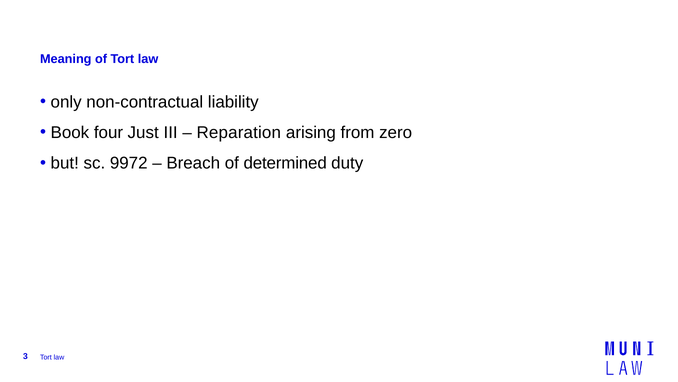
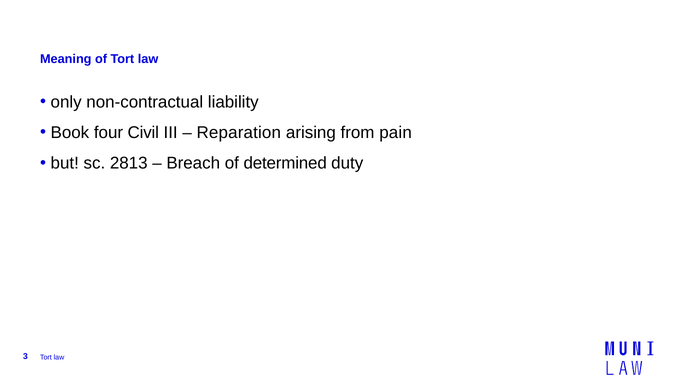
Just: Just -> Civil
zero: zero -> pain
9972: 9972 -> 2813
